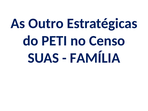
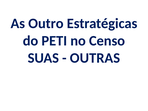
FAMÍLIA: FAMÍLIA -> OUTRAS
